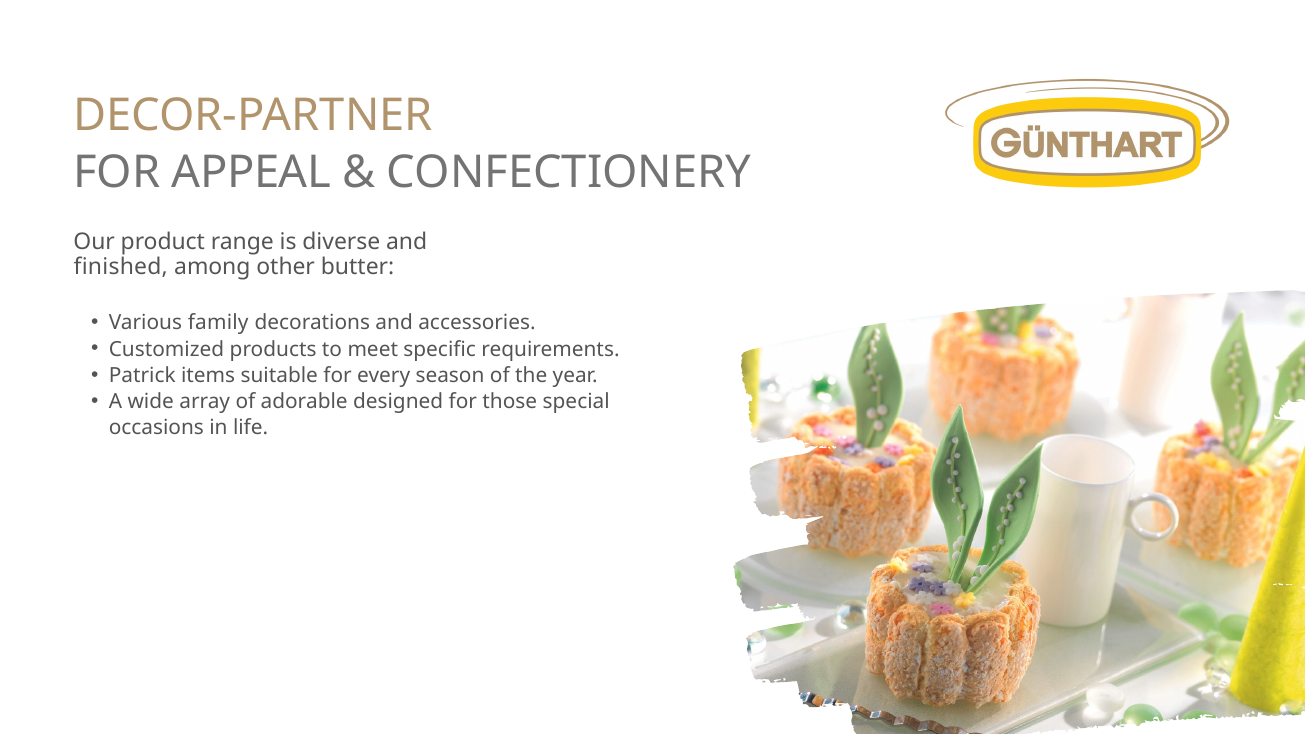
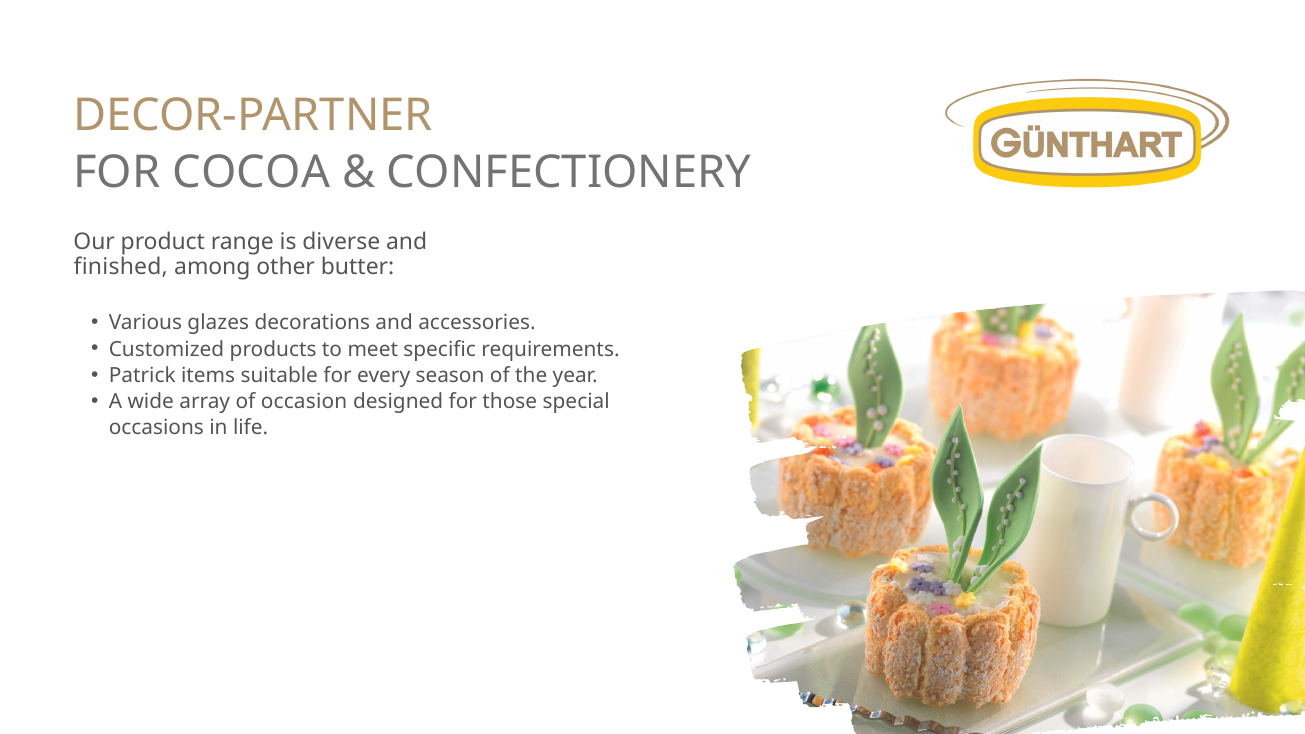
APPEAL: APPEAL -> COCOA
family: family -> glazes
adorable: adorable -> occasion
